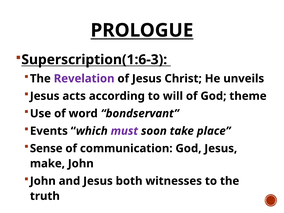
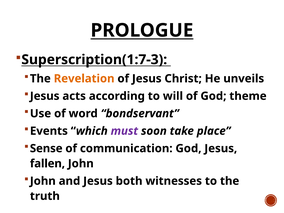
Superscription(1:6-3: Superscription(1:6-3 -> Superscription(1:7-3
Revelation colour: purple -> orange
make: make -> fallen
